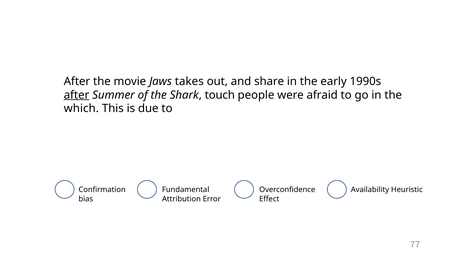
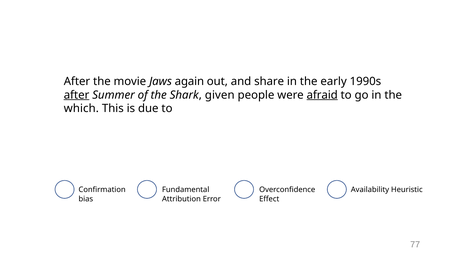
takes: takes -> again
touch: touch -> given
afraid underline: none -> present
